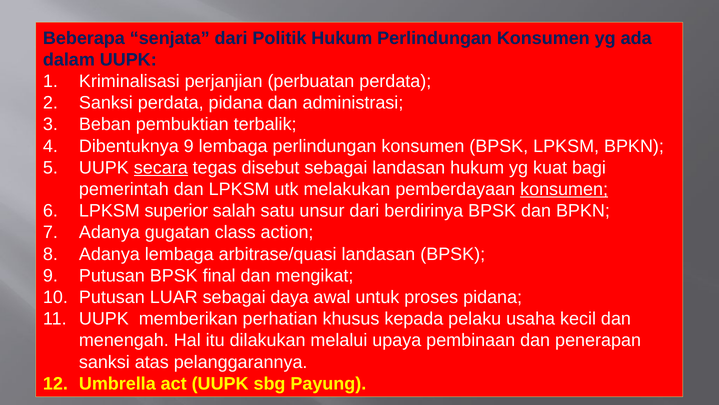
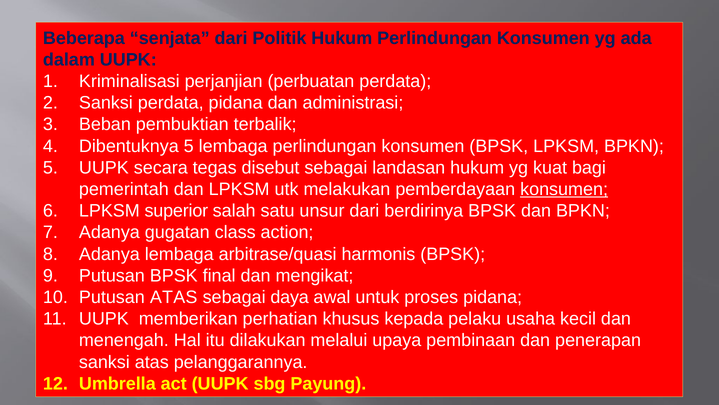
Dibentuknya 9: 9 -> 5
secara underline: present -> none
arbitrase/quasi landasan: landasan -> harmonis
Putusan LUAR: LUAR -> ATAS
